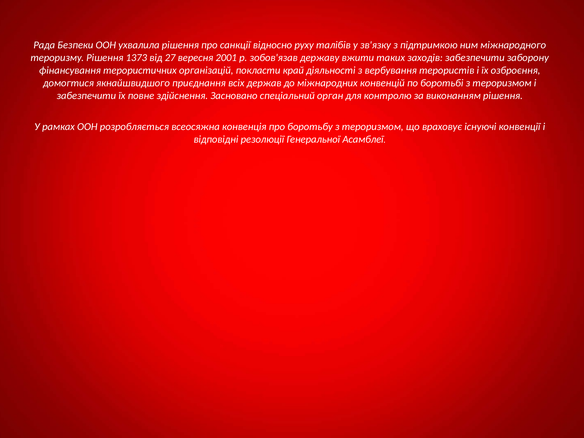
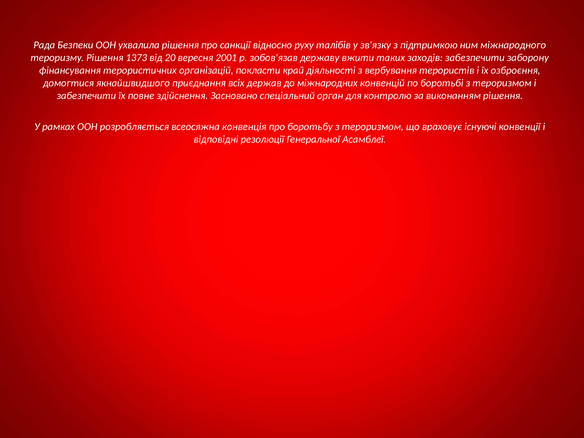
27: 27 -> 20
